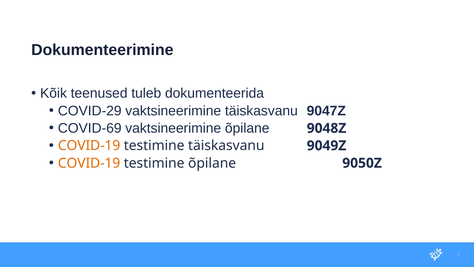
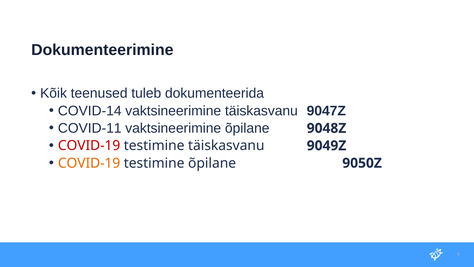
COVID-29: COVID-29 -> COVID-14
COVID-69: COVID-69 -> COVID-11
COVID-19 at (89, 145) colour: orange -> red
